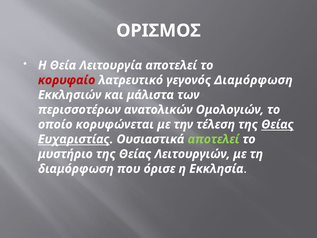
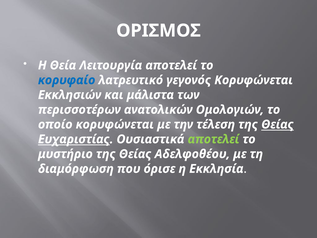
κορυφαίο colour: red -> blue
γεγονός Διαμόρφωση: Διαμόρφωση -> Κορυφώνεται
Λειτουργιών: Λειτουργιών -> Αδελφοθέου
